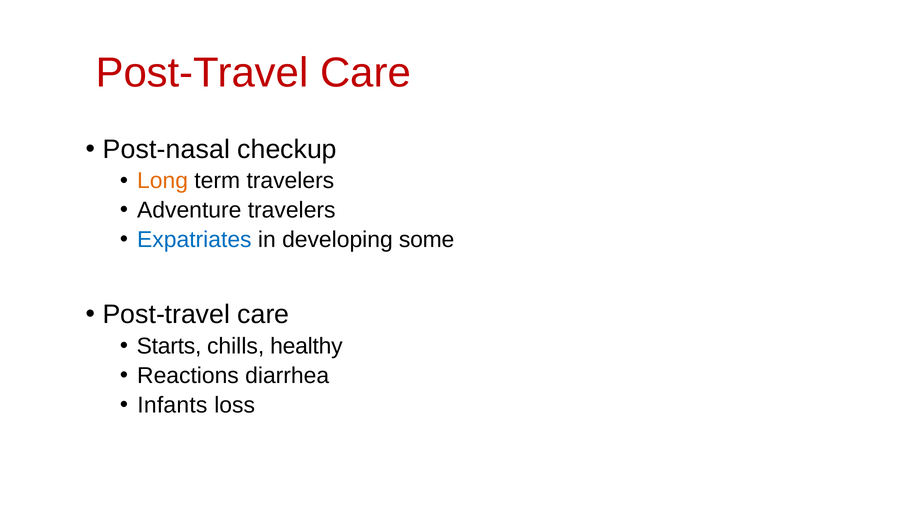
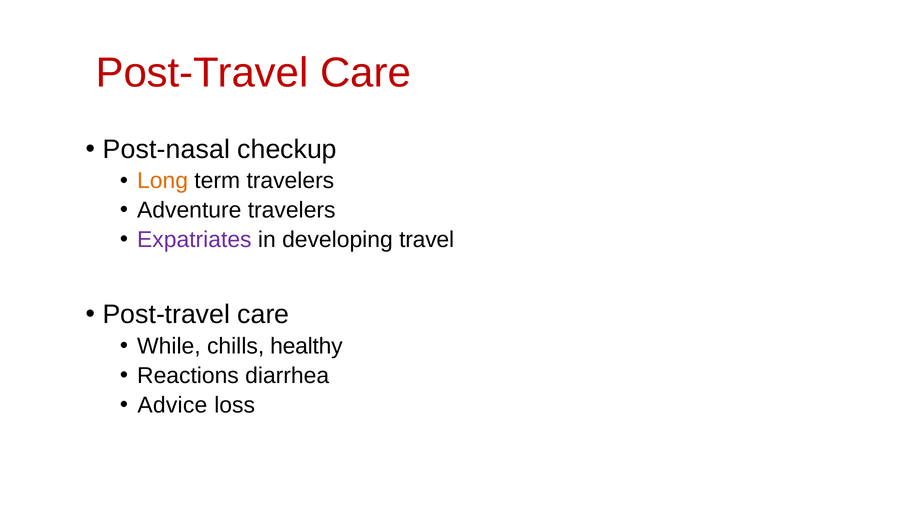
Expatriates colour: blue -> purple
some: some -> travel
Starts: Starts -> While
Infants: Infants -> Advice
